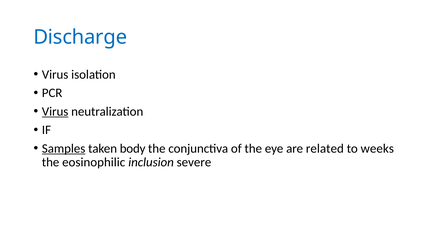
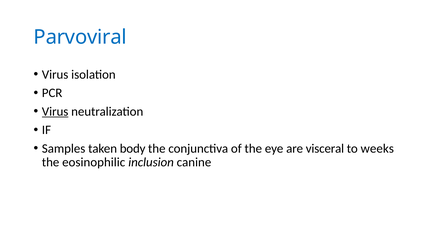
Discharge: Discharge -> Parvoviral
Samples underline: present -> none
related: related -> visceral
severe: severe -> canine
